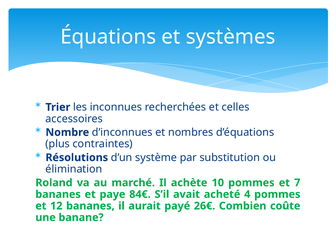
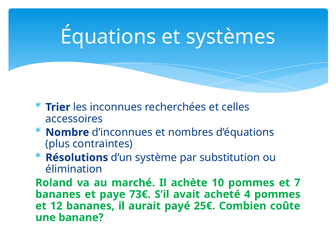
84€: 84€ -> 73€
26€: 26€ -> 25€
